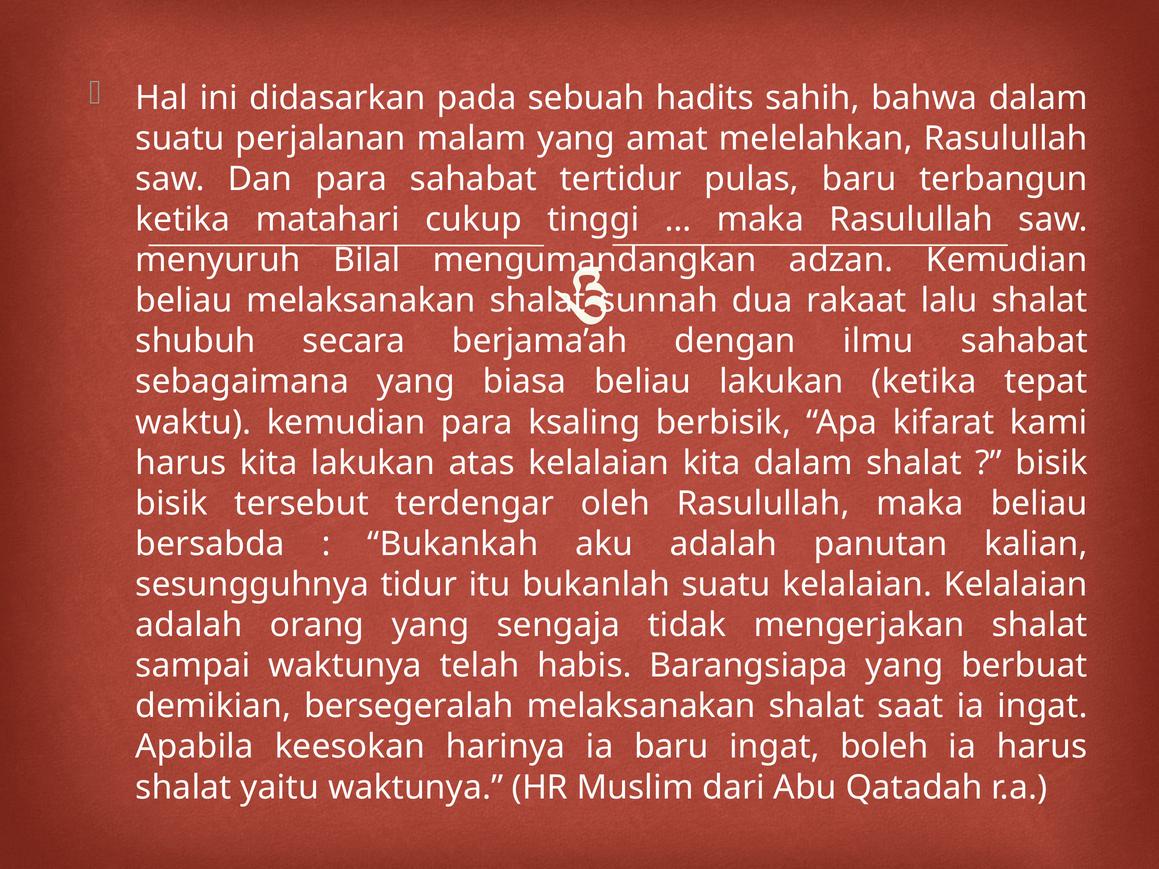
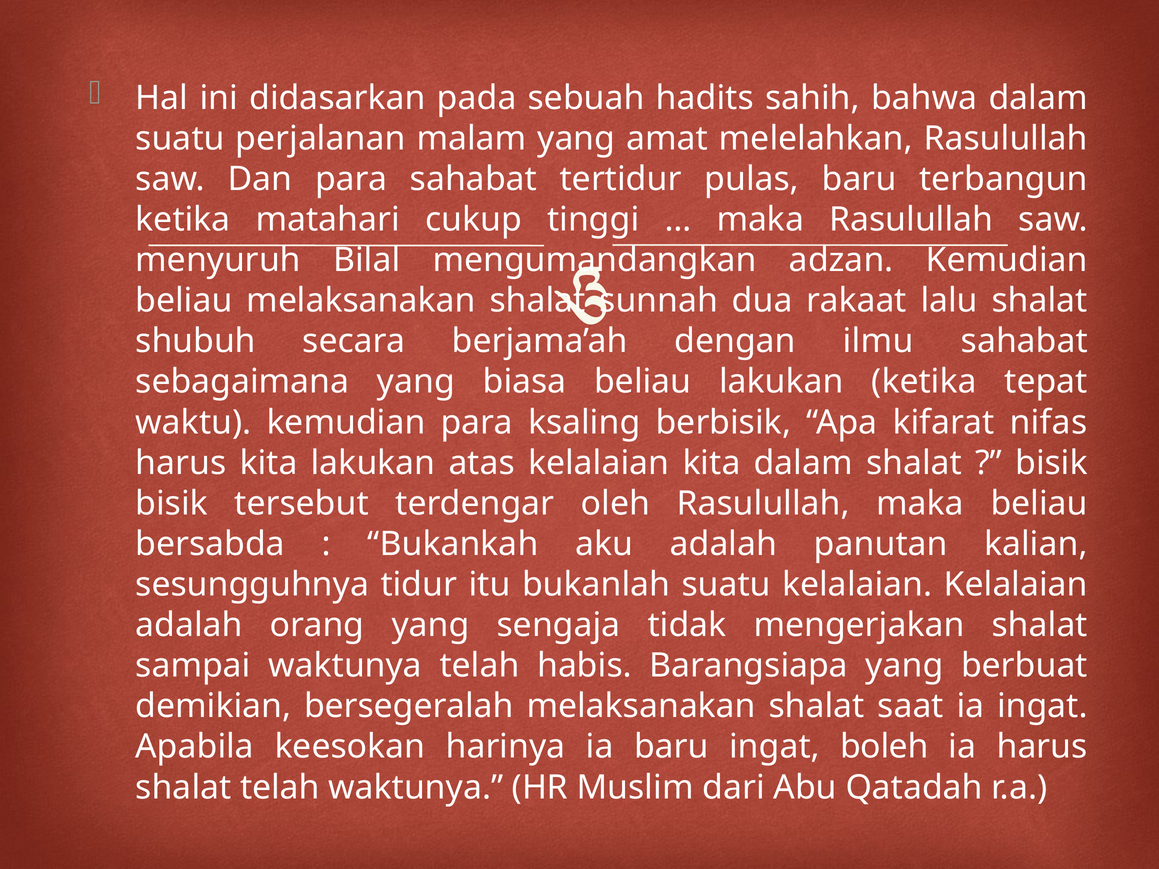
kami: kami -> nifas
shalat yaitu: yaitu -> telah
